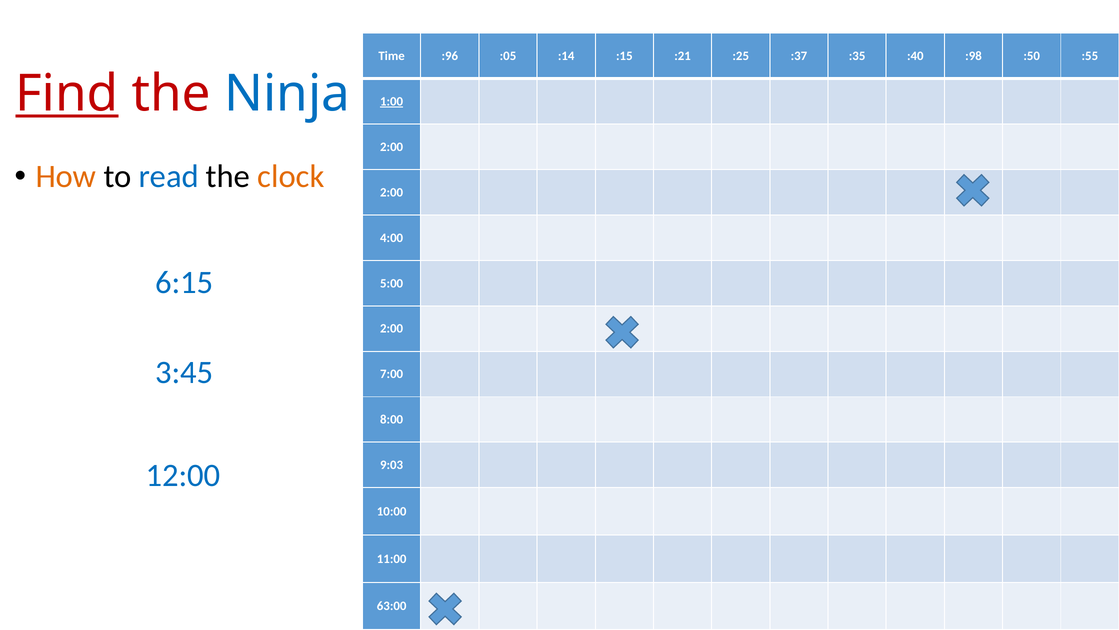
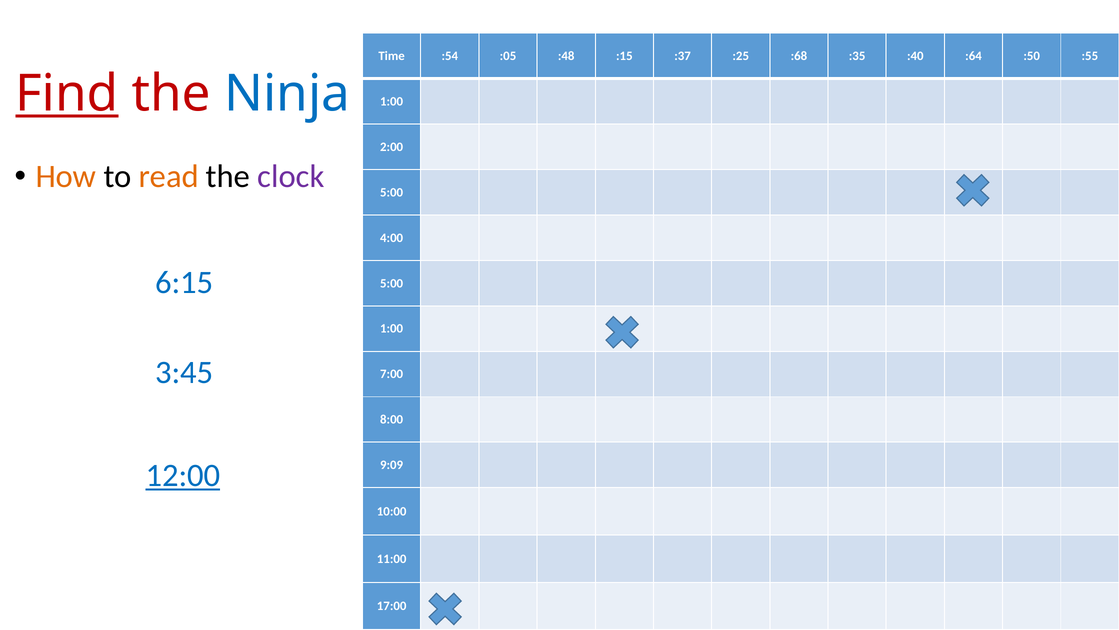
:96: :96 -> :54
:14: :14 -> :48
:21: :21 -> :37
:37: :37 -> :68
:98: :98 -> :64
1:00 at (392, 101) underline: present -> none
read colour: blue -> orange
clock colour: orange -> purple
2:00 at (392, 192): 2:00 -> 5:00
2:00 at (392, 328): 2:00 -> 1:00
9:03: 9:03 -> 9:09
12:00 underline: none -> present
63:00: 63:00 -> 17:00
